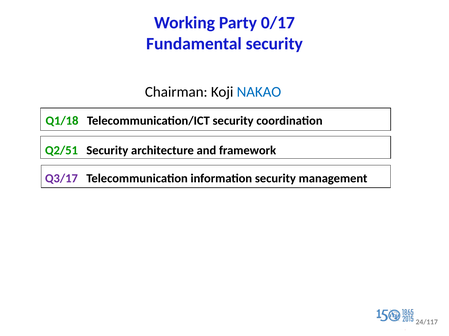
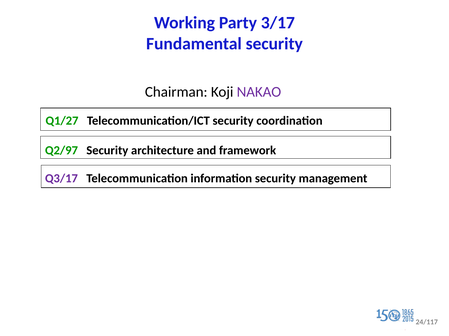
0/17: 0/17 -> 3/17
NAKAO colour: blue -> purple
Q1/18: Q1/18 -> Q1/27
Q2/51: Q2/51 -> Q2/97
